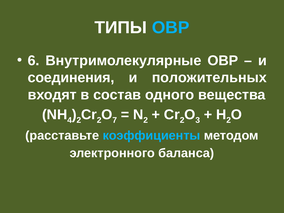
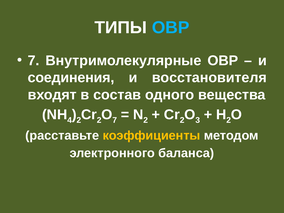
6 at (34, 61): 6 -> 7
положительных: положительных -> восстановителя
коэффициенты colour: light blue -> yellow
